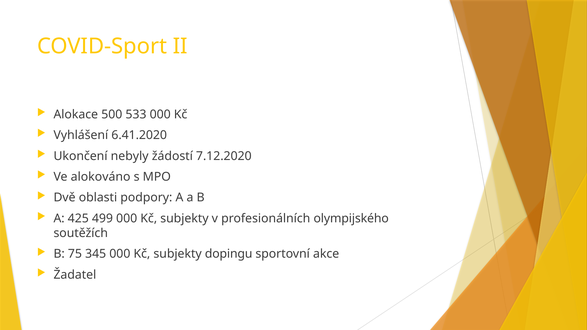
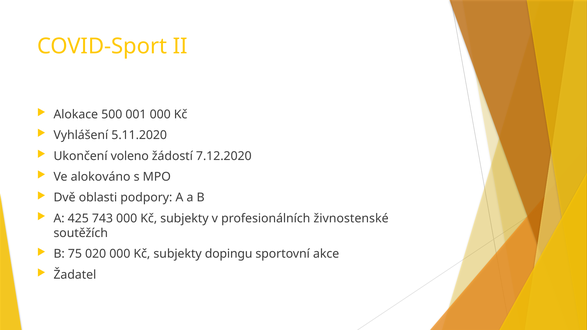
533: 533 -> 001
6.41.2020: 6.41.2020 -> 5.11.2020
nebyly: nebyly -> voleno
499: 499 -> 743
olympijského: olympijského -> živnostenské
345: 345 -> 020
